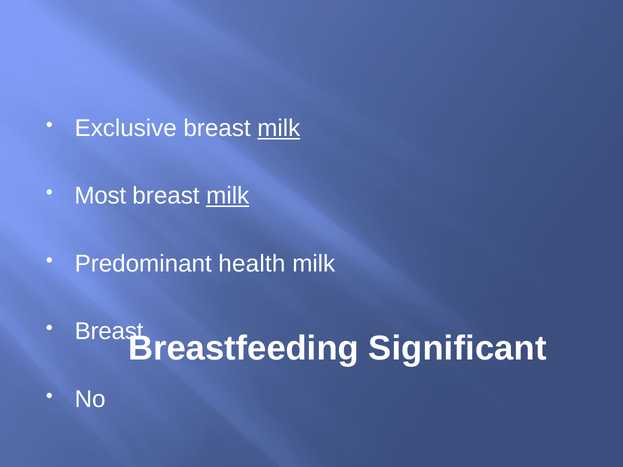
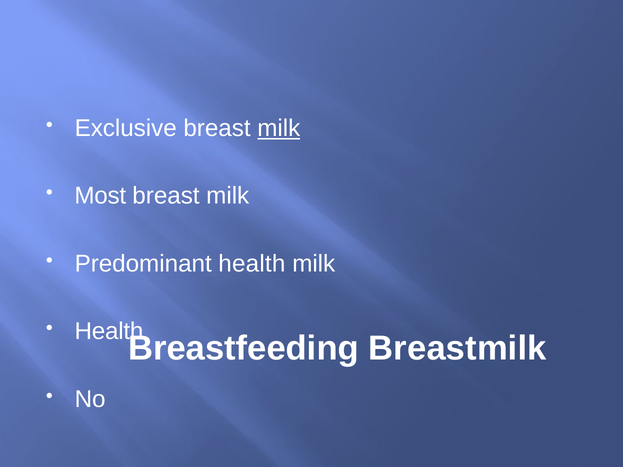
milk at (228, 196) underline: present -> none
Breast at (109, 332): Breast -> Health
Significant: Significant -> Breastmilk
